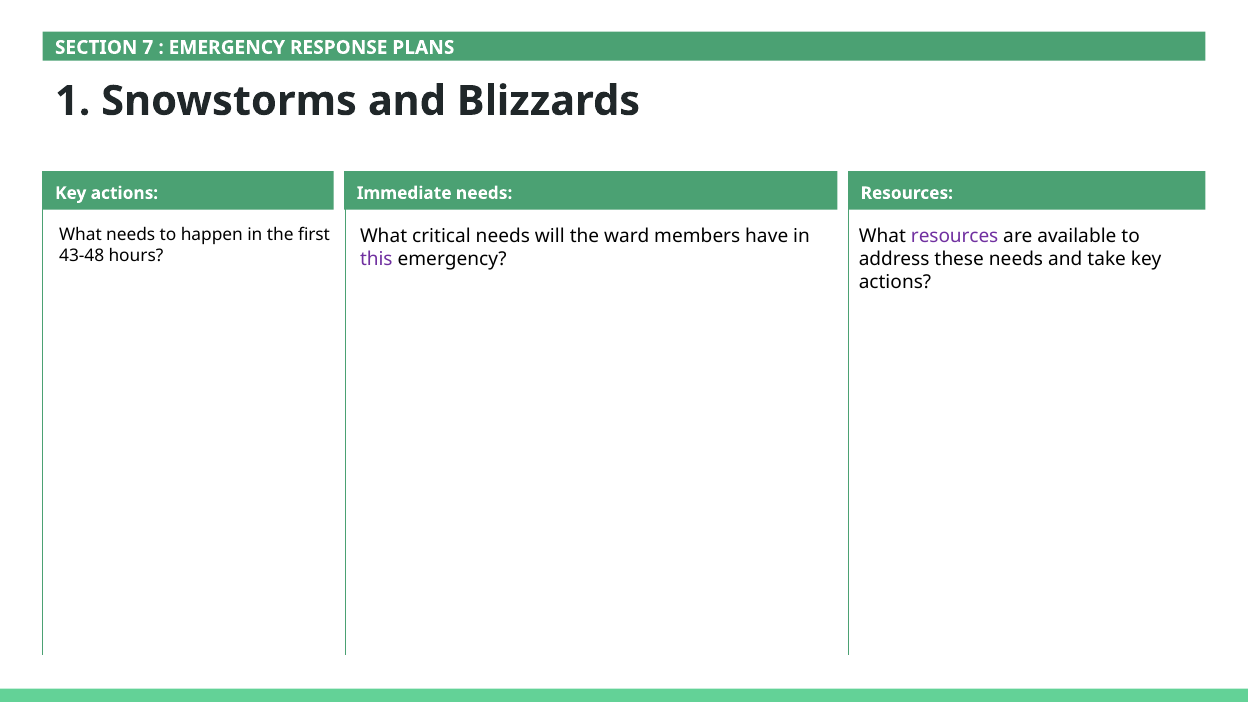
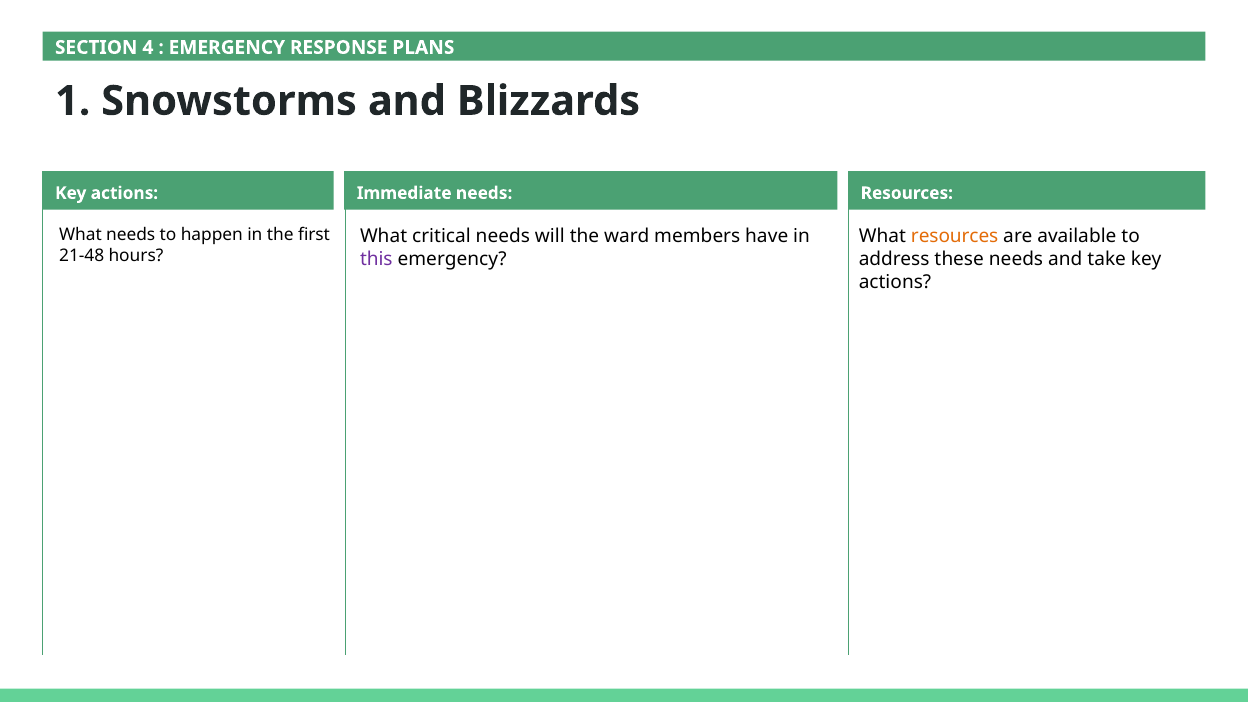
7: 7 -> 4
resources at (955, 236) colour: purple -> orange
43-48: 43-48 -> 21-48
